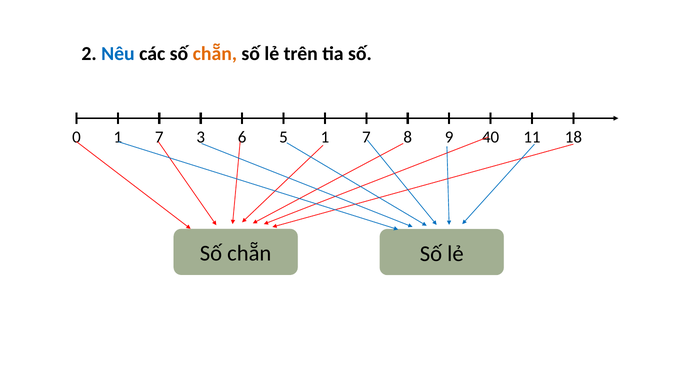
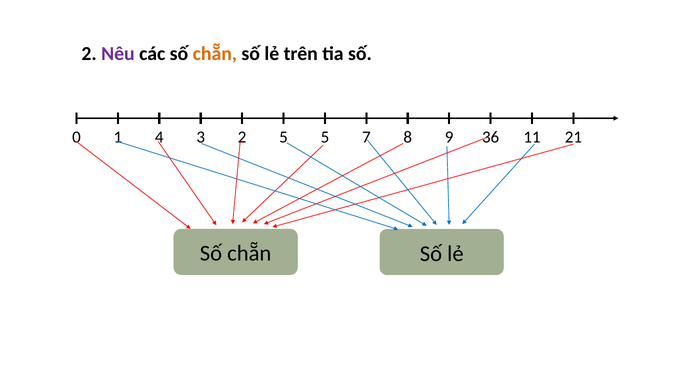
Nêu colour: blue -> purple
0 1 7: 7 -> 4
3 6: 6 -> 2
5 1: 1 -> 5
40: 40 -> 36
18: 18 -> 21
